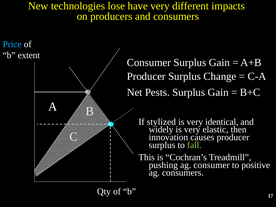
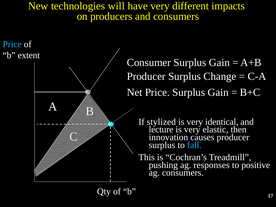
lose: lose -> will
Net Pests: Pests -> Price
widely: widely -> lecture
fall colour: light green -> light blue
ag consumer: consumer -> responses
